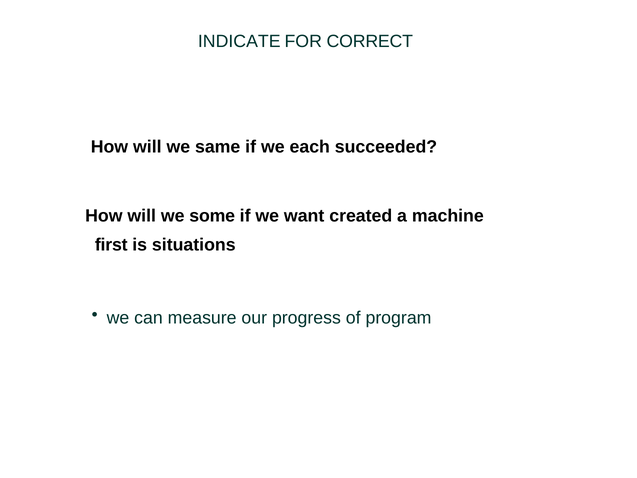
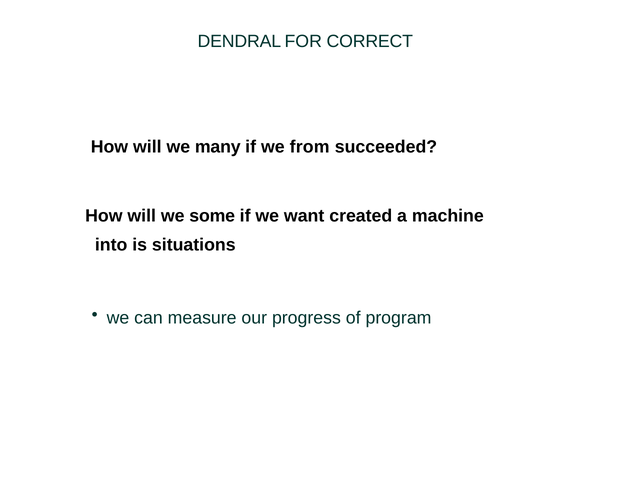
INDICATE: INDICATE -> DENDRAL
same: same -> many
each: each -> from
first: first -> into
